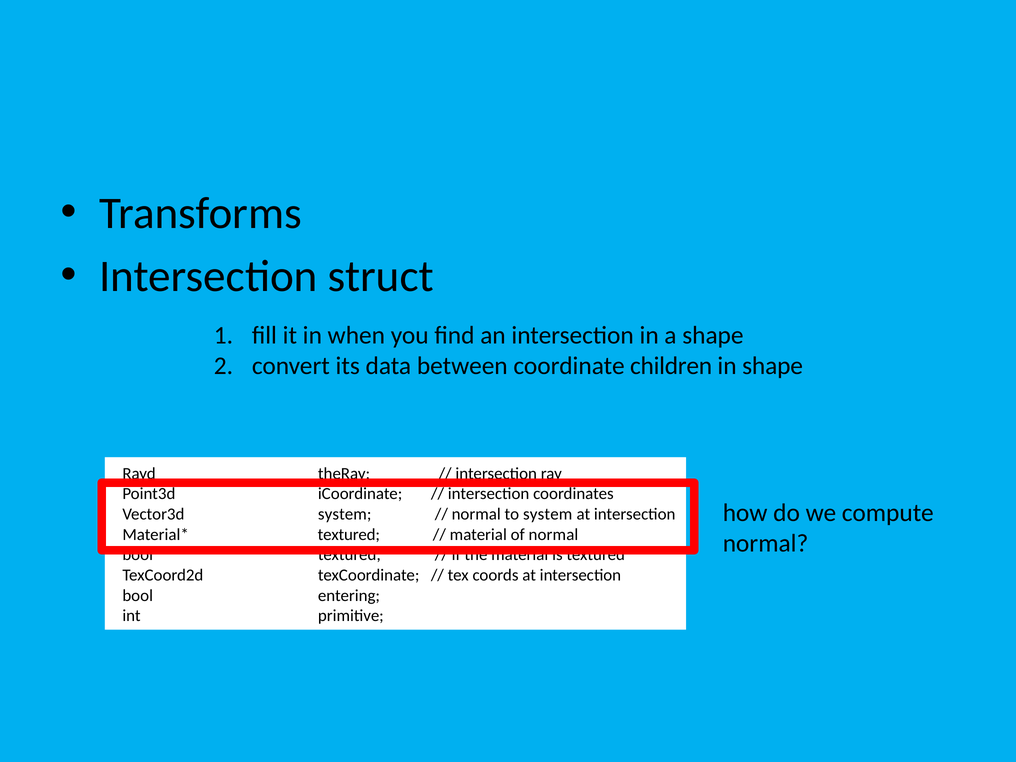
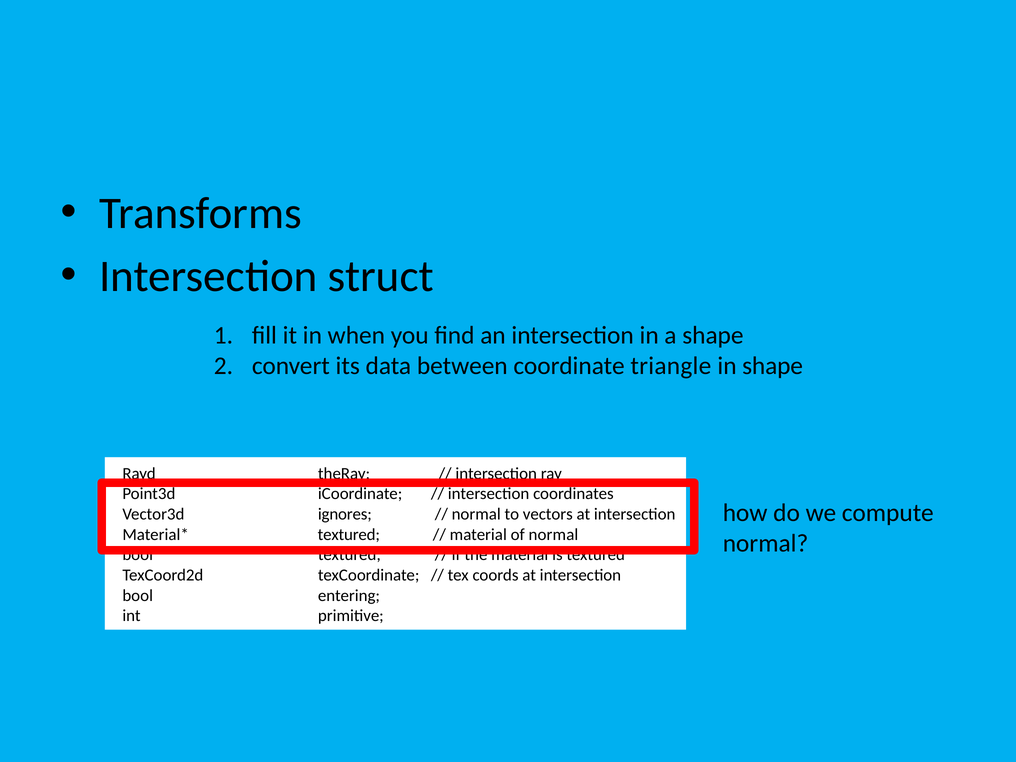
children: children -> triangle
Vector3d system: system -> ignores
to system: system -> vectors
